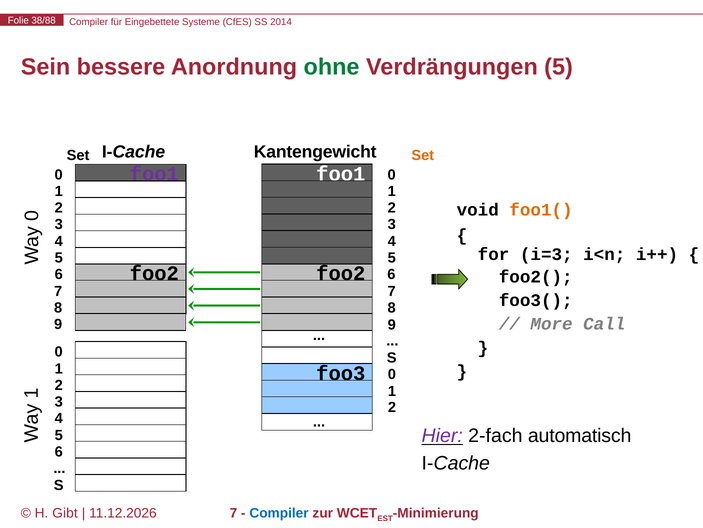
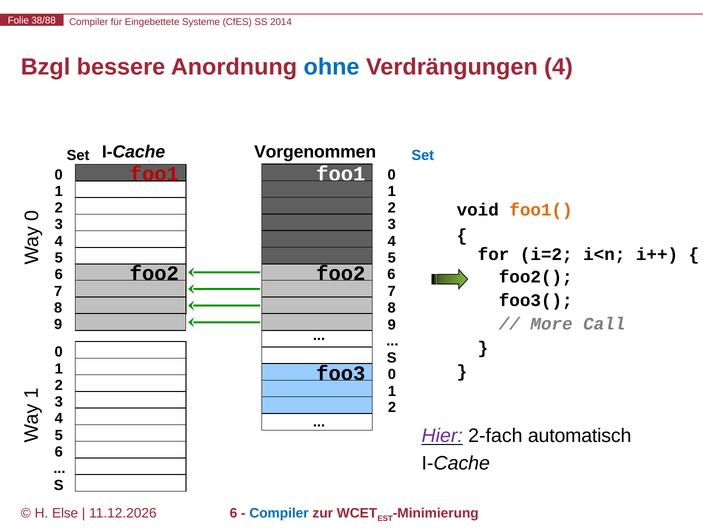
Sein: Sein -> Bzgl
ohne colour: green -> blue
Verdrängungen 5: 5 -> 4
Kantengewicht: Kantengewicht -> Vorgenommen
Set at (423, 155) colour: orange -> blue
foo1 at (154, 174) colour: purple -> red
i=3: i=3 -> i=2
Gibt: Gibt -> Else
7 at (233, 512): 7 -> 6
